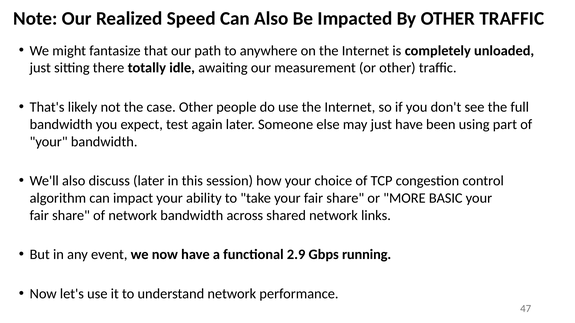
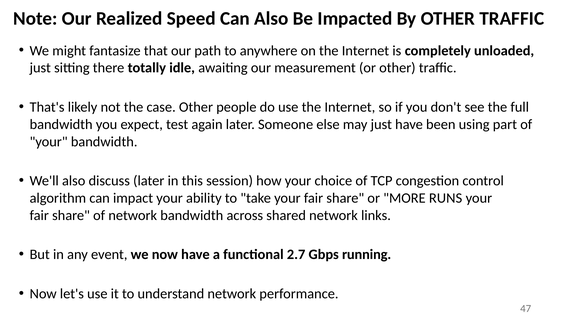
BASIC: BASIC -> RUNS
2.9: 2.9 -> 2.7
